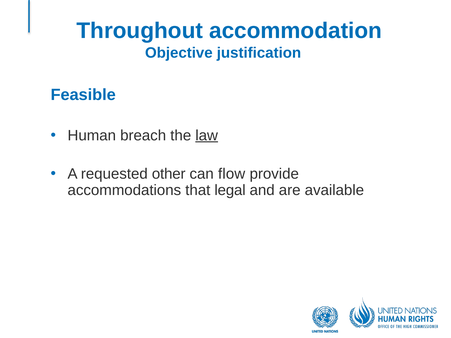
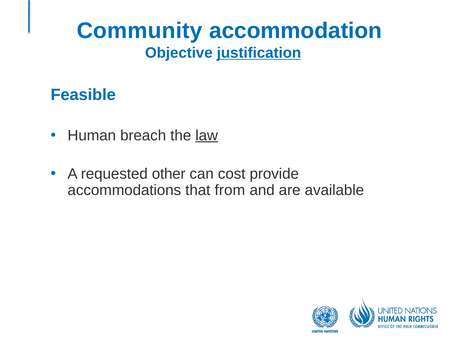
Throughout: Throughout -> Community
justification underline: none -> present
flow: flow -> cost
legal: legal -> from
